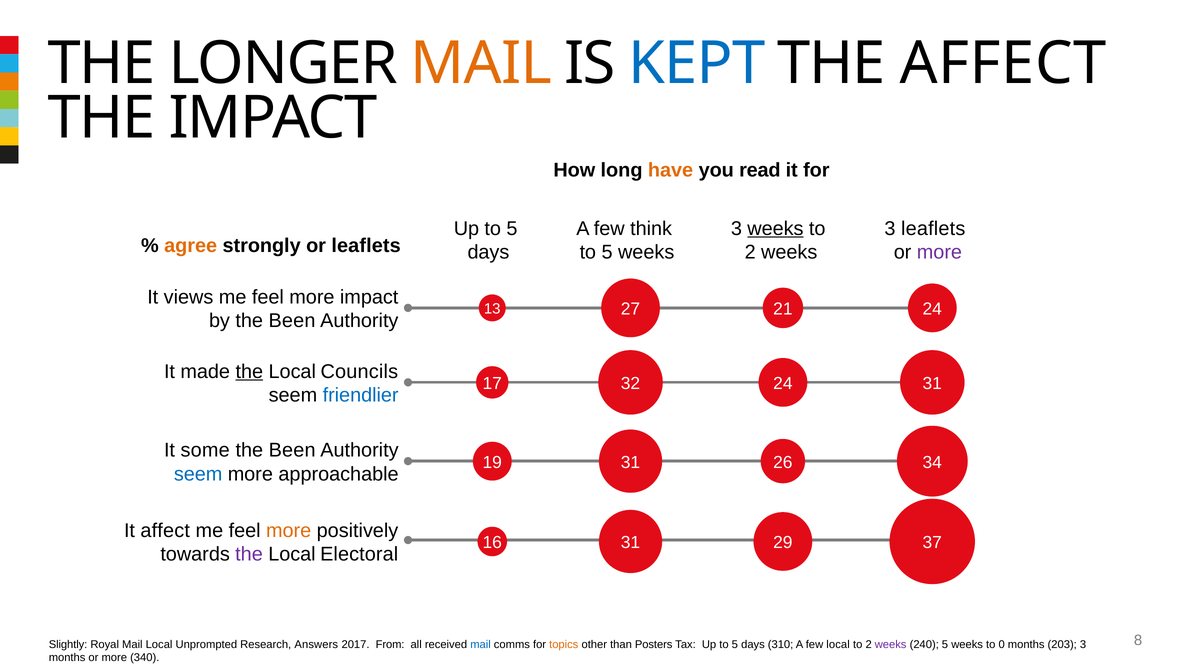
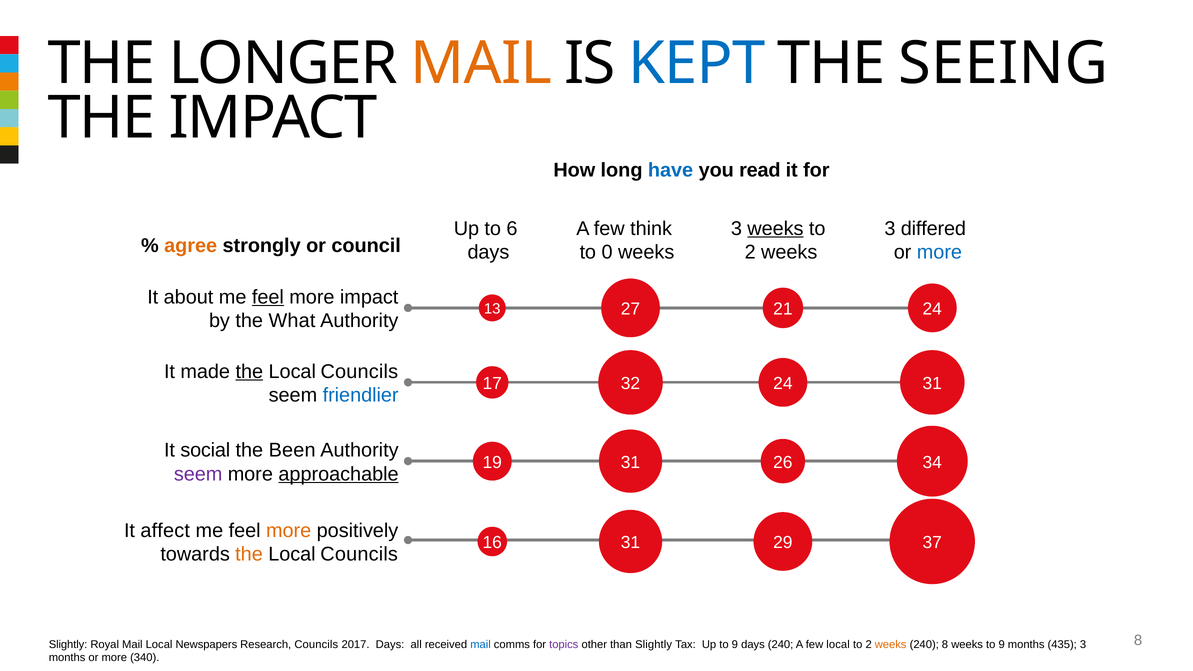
THE AFFECT: AFFECT -> SEEING
have colour: orange -> blue
5 at (512, 229): 5 -> 6
3 leaflets: leaflets -> differed
or leaflets: leaflets -> council
5 at (607, 252): 5 -> 0
more at (939, 252) colour: purple -> blue
views: views -> about
feel at (268, 297) underline: none -> present
by the Been: Been -> What
some: some -> social
seem at (198, 474) colour: blue -> purple
approachable underline: none -> present
the at (249, 554) colour: purple -> orange
Electoral at (359, 554): Electoral -> Councils
Unprompted: Unprompted -> Newspapers
Research Answers: Answers -> Councils
2017 From: From -> Days
topics colour: orange -> purple
than Posters: Posters -> Slightly
Tax Up to 5: 5 -> 9
days 310: 310 -> 240
weeks at (891, 644) colour: purple -> orange
240 5: 5 -> 8
weeks to 0: 0 -> 9
203: 203 -> 435
